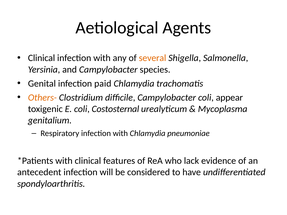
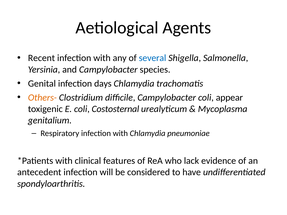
Clinical at (42, 58): Clinical -> Recent
several colour: orange -> blue
paid: paid -> days
